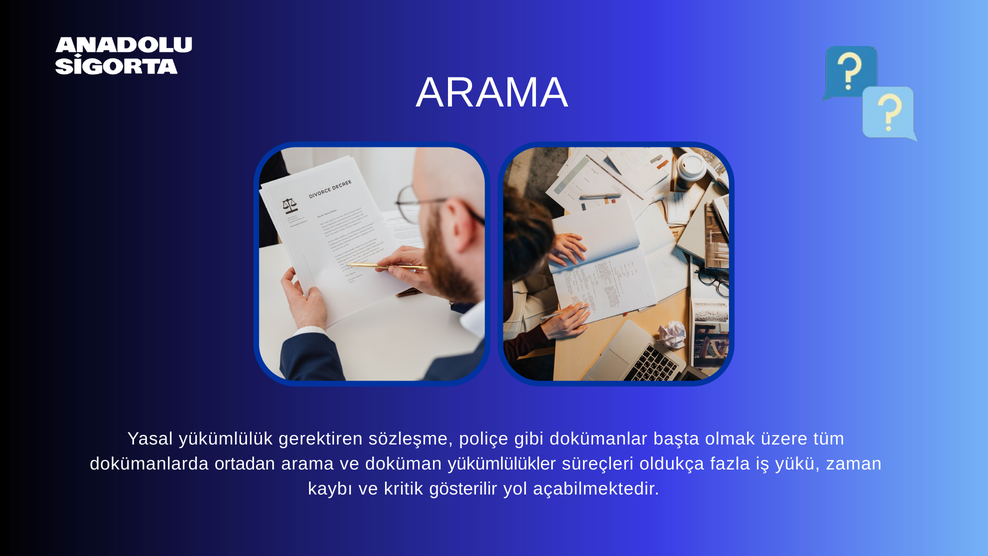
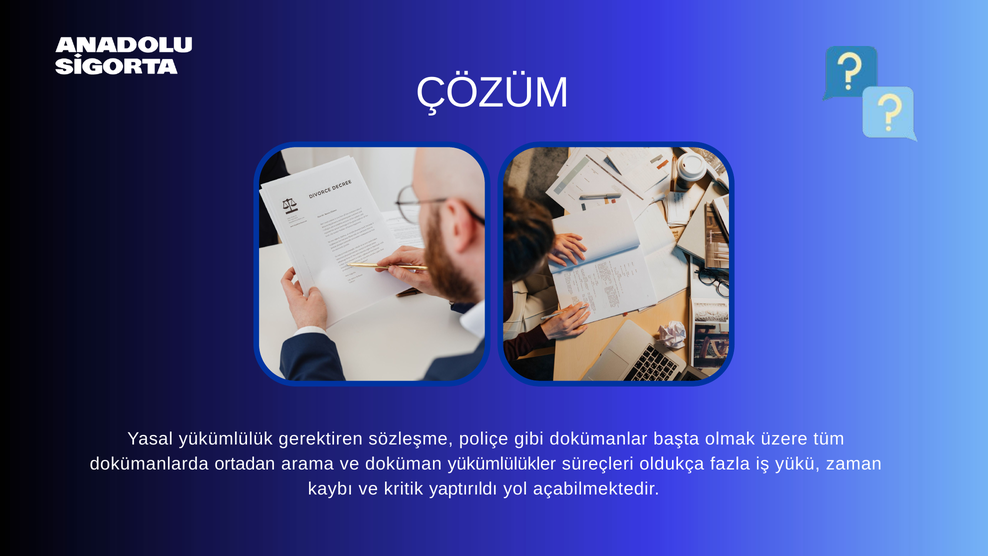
ARAMA at (492, 93): ARAMA -> ÇÖZÜM
gösterilir: gösterilir -> yaptırıldı
